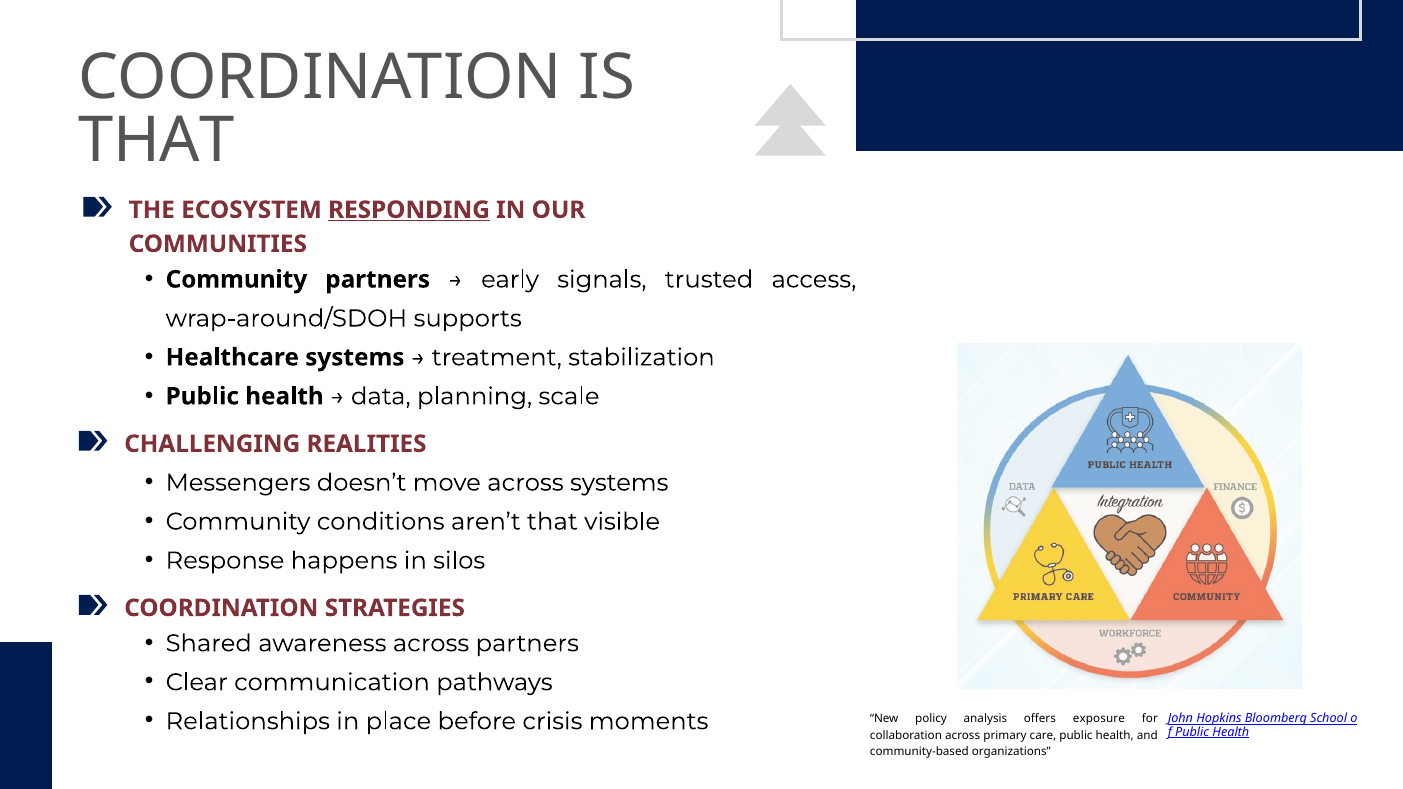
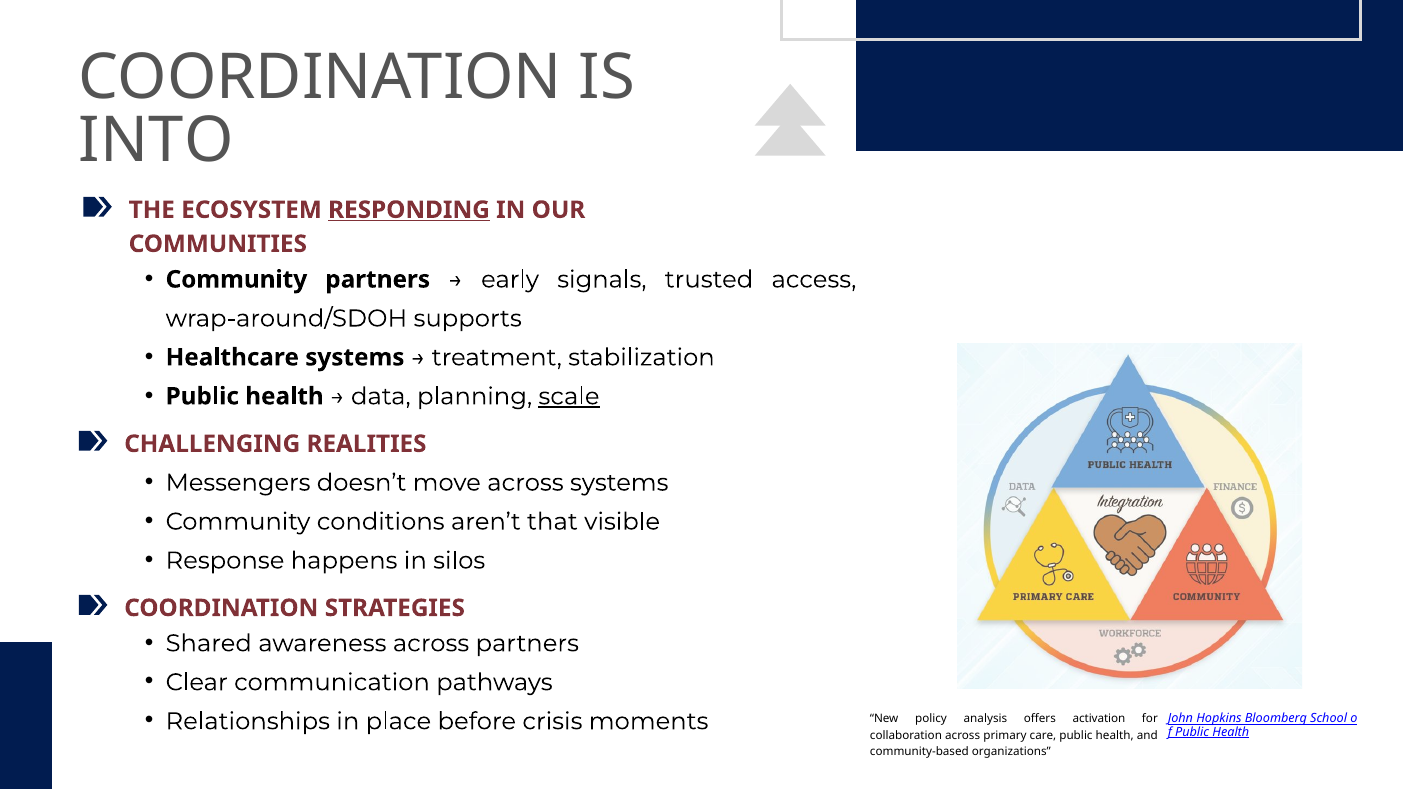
THAT at (157, 141): THAT -> INTO
scale underline: none -> present
exposure: exposure -> activation
